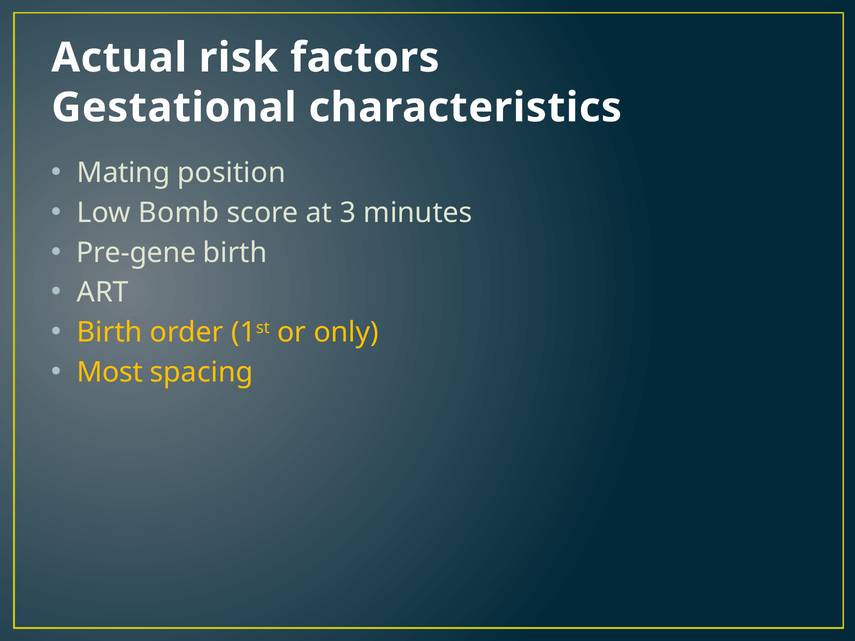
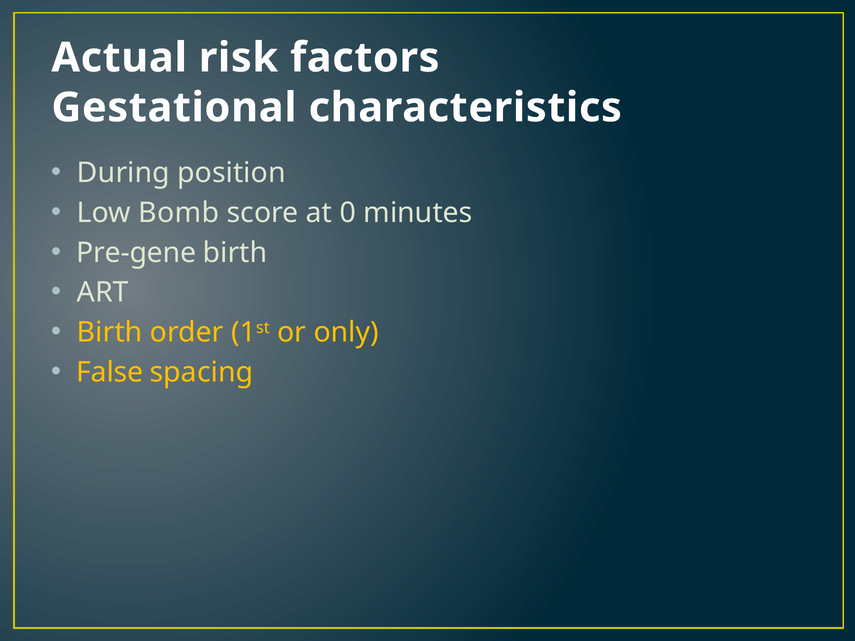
Mating: Mating -> During
3: 3 -> 0
Most: Most -> False
